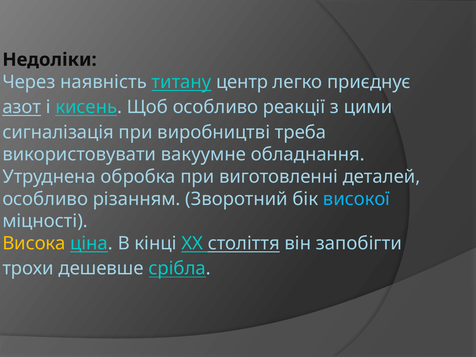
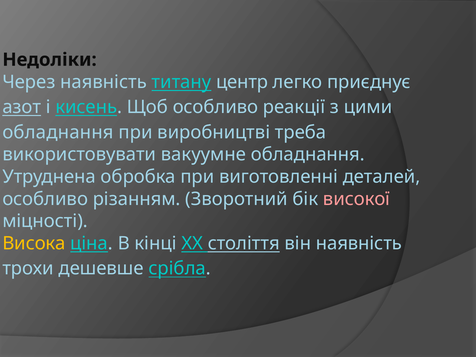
сигналізація at (58, 132): сигналізація -> обладнання
високої colour: light blue -> pink
він запобігти: запобігти -> наявність
